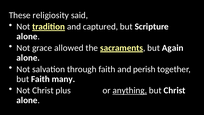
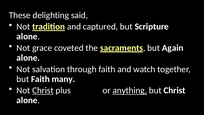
religiosity: religiosity -> delighting
allowed: allowed -> coveted
perish: perish -> watch
Christ at (43, 90) underline: none -> present
